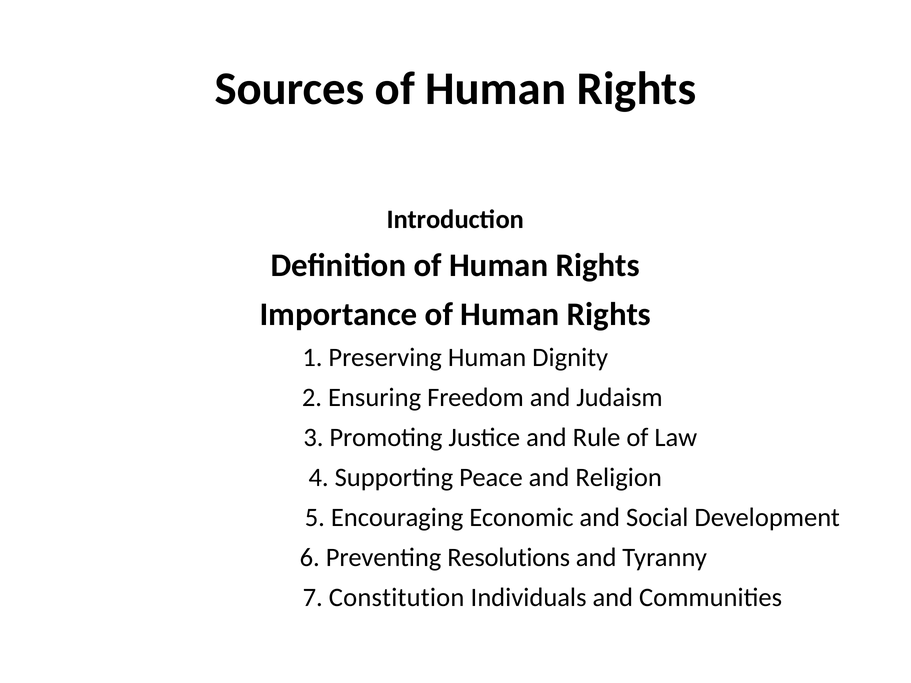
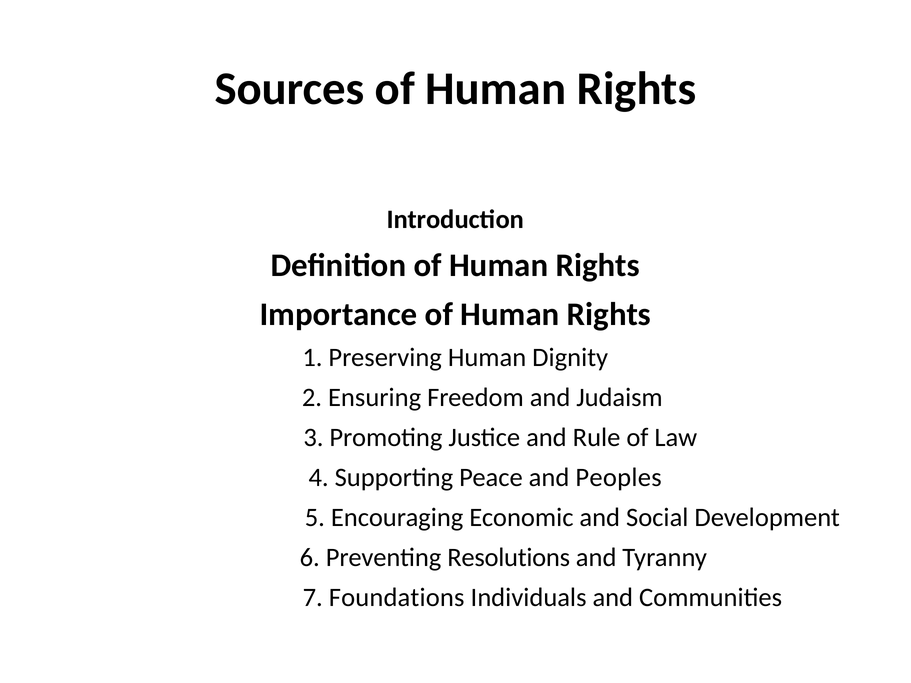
Religion: Religion -> Peoples
Constitution: Constitution -> Foundations
